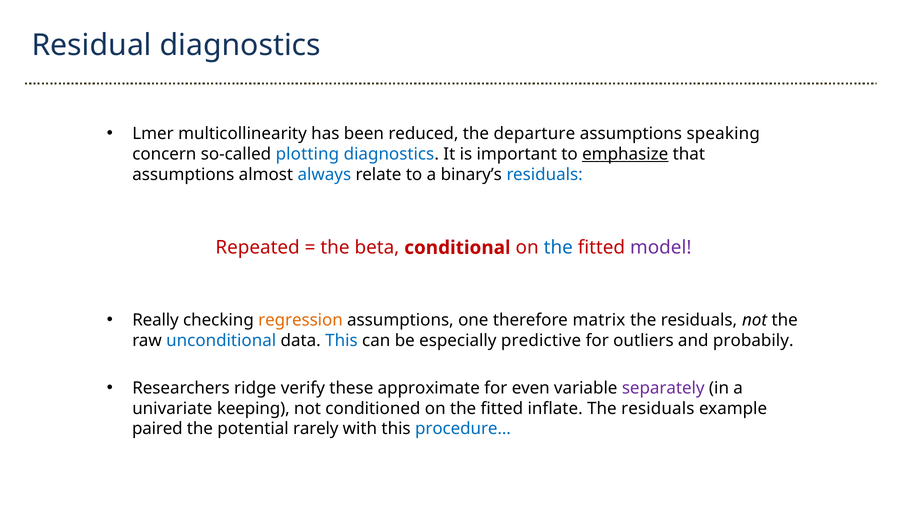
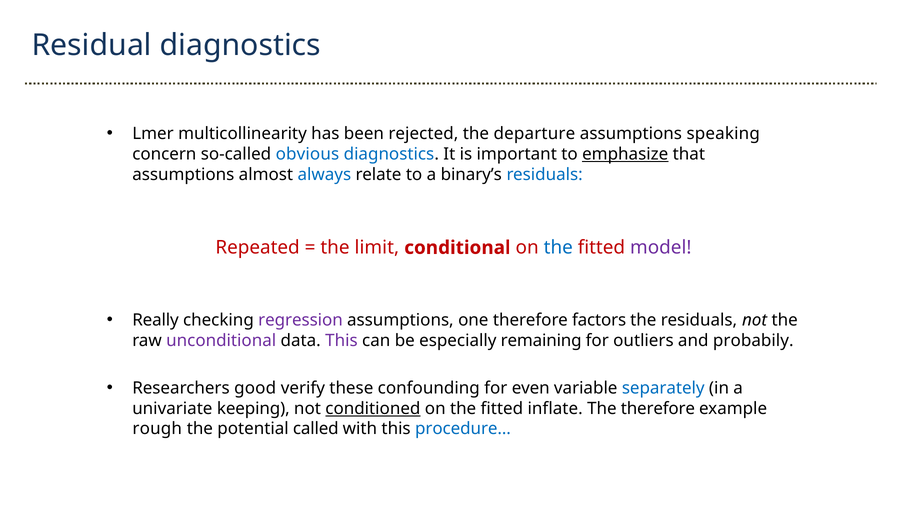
reduced: reduced -> rejected
plotting: plotting -> obvious
beta: beta -> limit
regression colour: orange -> purple
matrix: matrix -> factors
unconditional colour: blue -> purple
This at (341, 341) colour: blue -> purple
predictive: predictive -> remaining
ridge: ridge -> good
approximate: approximate -> confounding
separately colour: purple -> blue
conditioned underline: none -> present
residuals at (658, 409): residuals -> therefore
paired: paired -> rough
rarely: rarely -> called
